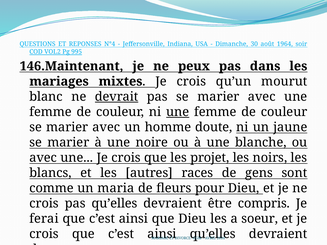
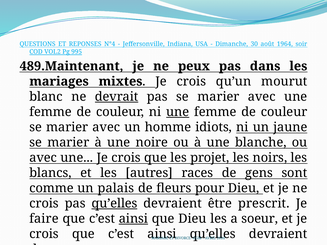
146.Maintenant: 146.Maintenant -> 489.Maintenant
doute: doute -> idiots
maria: maria -> palais
qu’elles at (114, 204) underline: none -> present
compris: compris -> prescrit
ferai: ferai -> faire
ainsi at (133, 219) underline: none -> present
